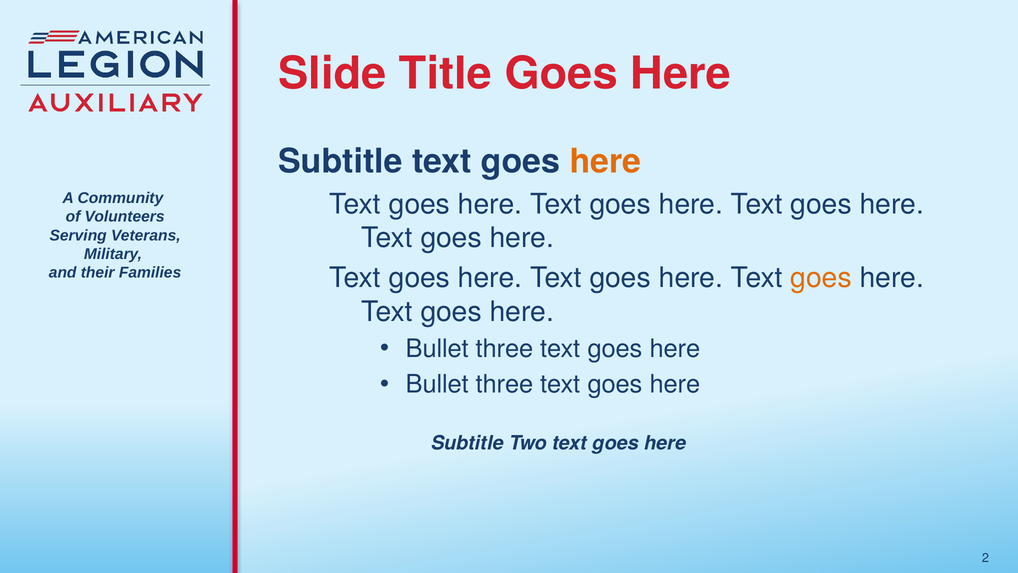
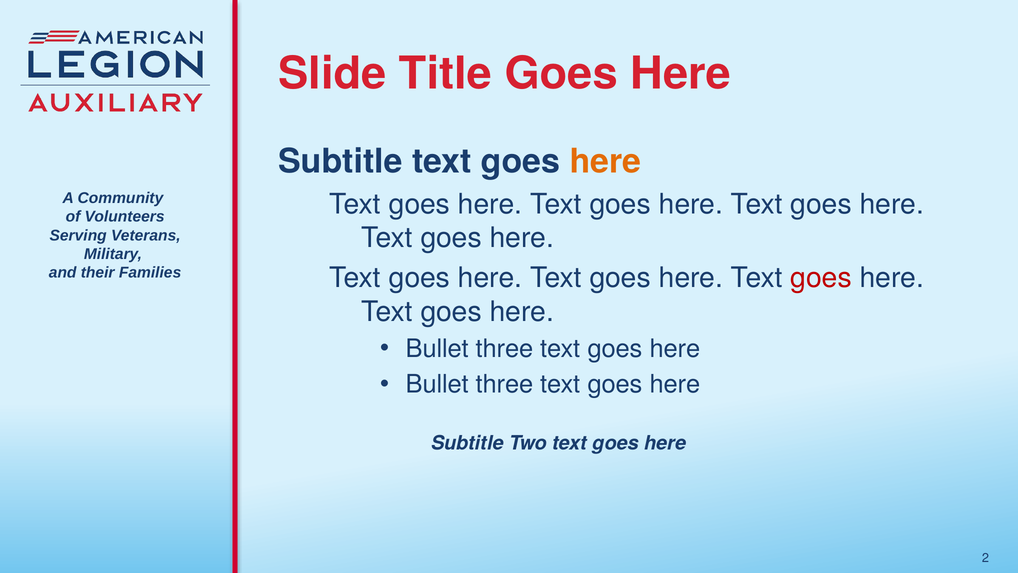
goes at (821, 278) colour: orange -> red
